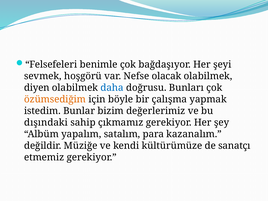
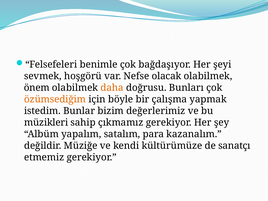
diyen: diyen -> önem
daha colour: blue -> orange
dışındaki: dışındaki -> müzikleri
